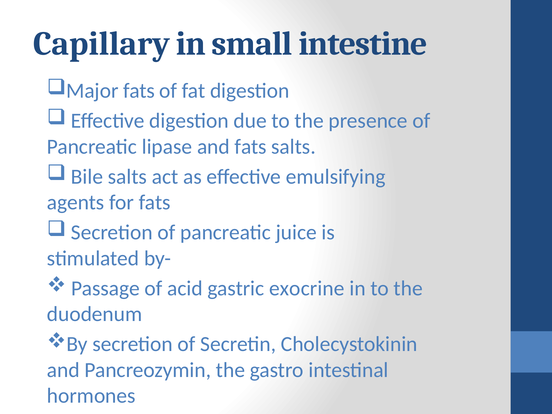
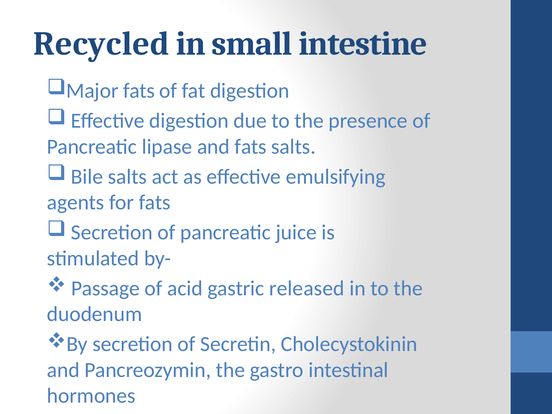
Capillary: Capillary -> Recycled
exocrine: exocrine -> released
